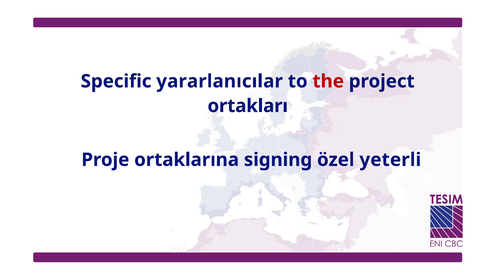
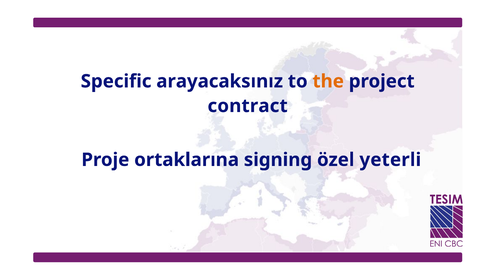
yararlanıcılar: yararlanıcılar -> arayacaksınız
the colour: red -> orange
ortakları: ortakları -> contract
